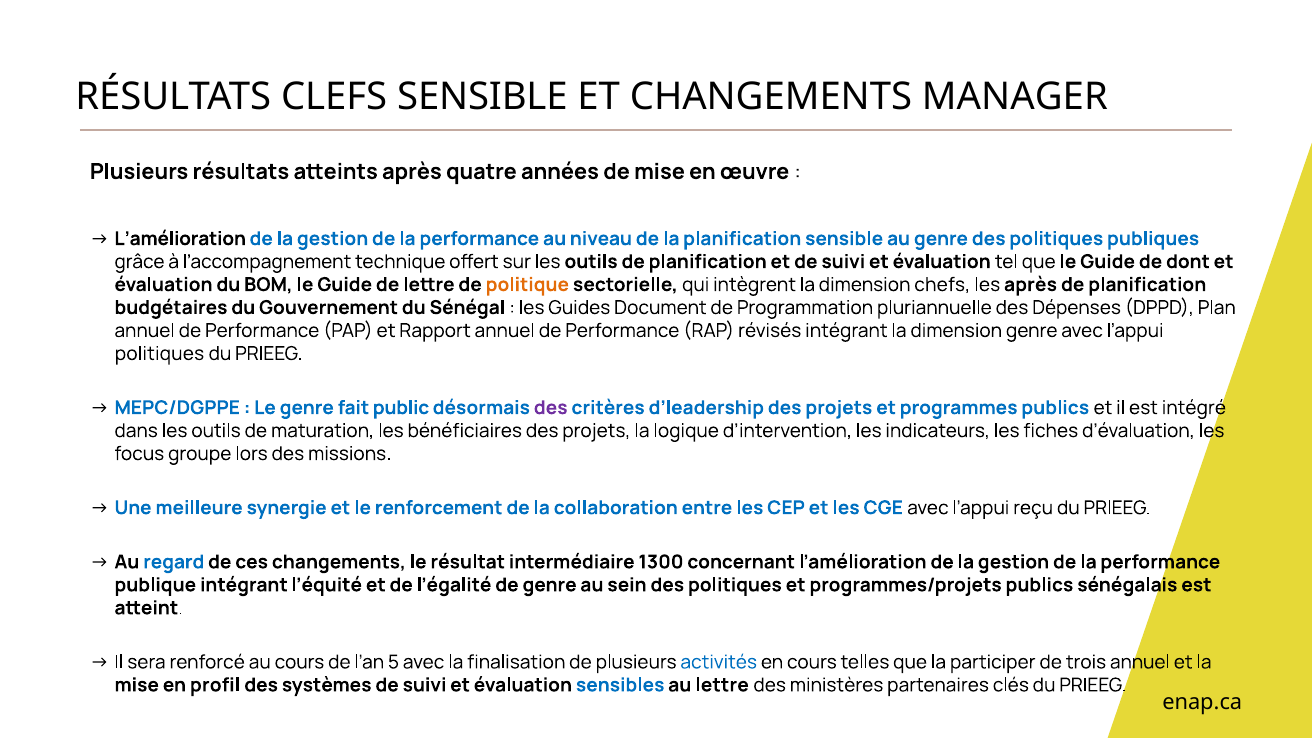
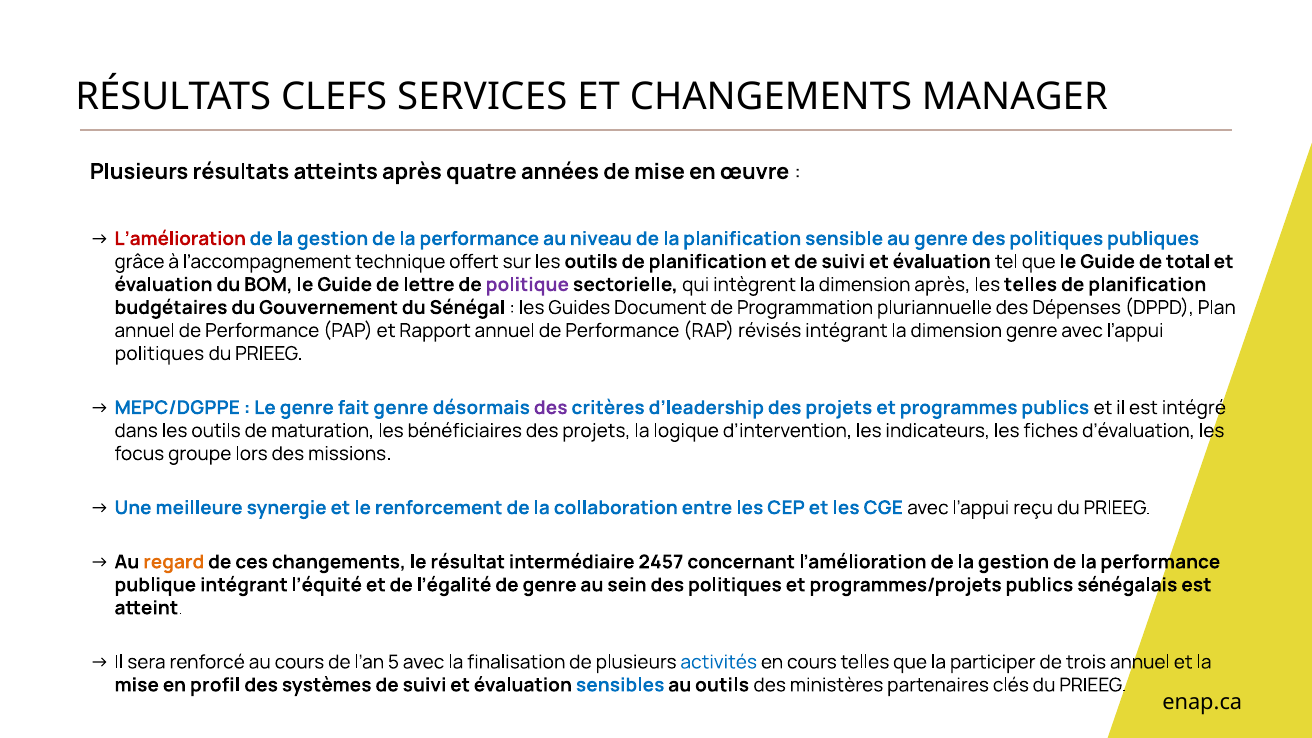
CLEFS SENSIBLE: SENSIBLE -> SERVICES
L’amélioration at (180, 239) colour: black -> red
dont: dont -> total
politique colour: orange -> purple
dimension chefs: chefs -> après
les après: après -> telles
fait public: public -> genre
regard colour: blue -> orange
1300: 1300 -> 2457
au lettre: lettre -> outils
